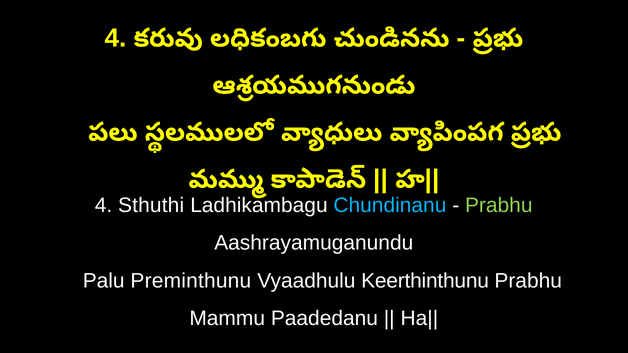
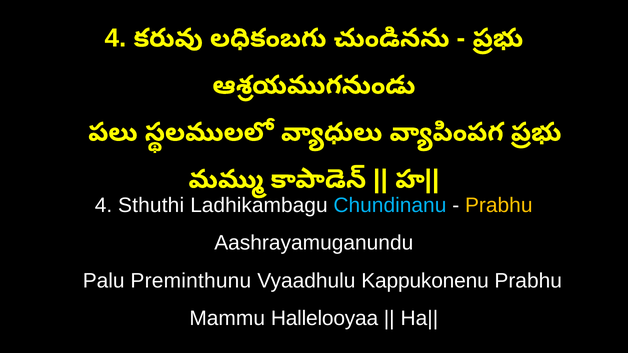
Prabhu at (499, 206) colour: light green -> yellow
Keerthinthunu: Keerthinthunu -> Kappukonenu
Paadedanu: Paadedanu -> Hallelooyaa
